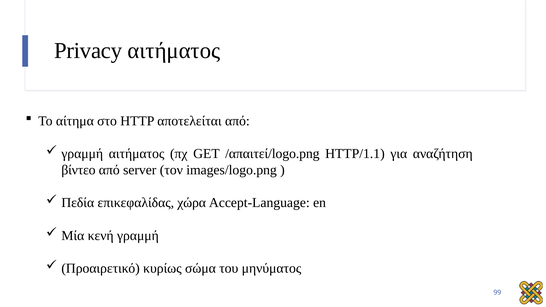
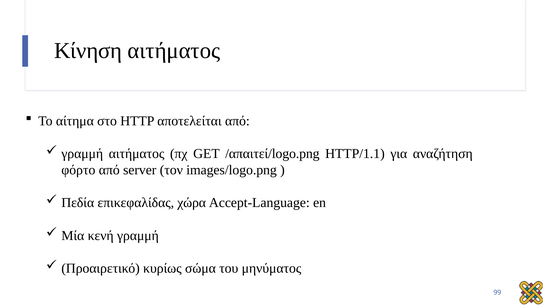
Privacy: Privacy -> Κίνηση
βίντεο: βίντεο -> φόρτο
